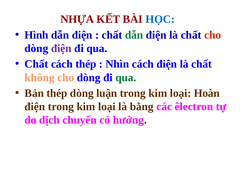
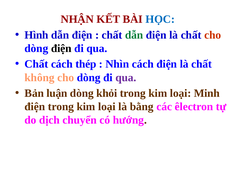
NHỰA: NHỰA -> NHẬN
điện at (61, 48) colour: purple -> black
qua at (126, 78) colour: green -> purple
Bản thép: thép -> luận
luận: luận -> khỏi
Hoàn: Hoàn -> Minh
